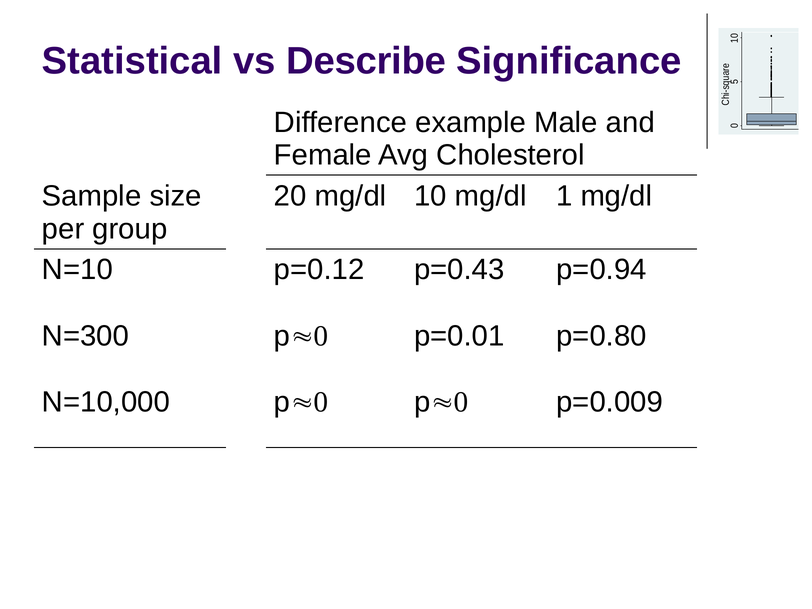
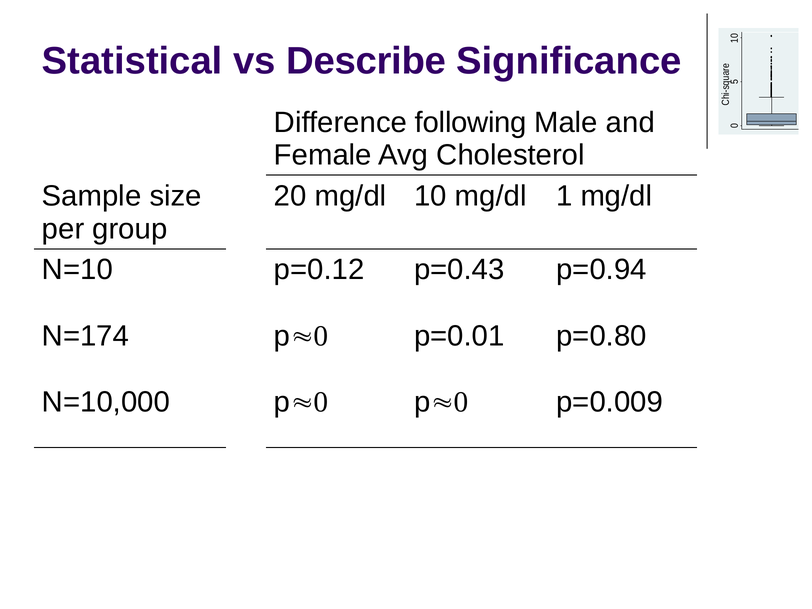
example: example -> following
N=300: N=300 -> N=174
